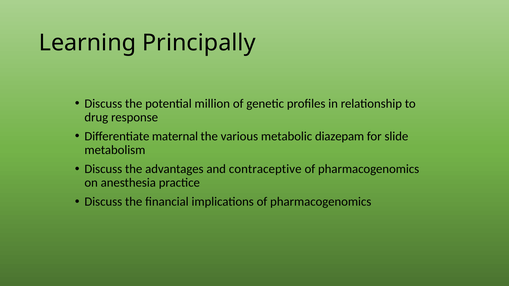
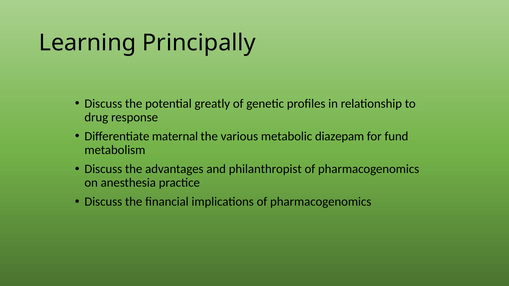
million: million -> greatly
slide: slide -> fund
contraceptive: contraceptive -> philanthropist
